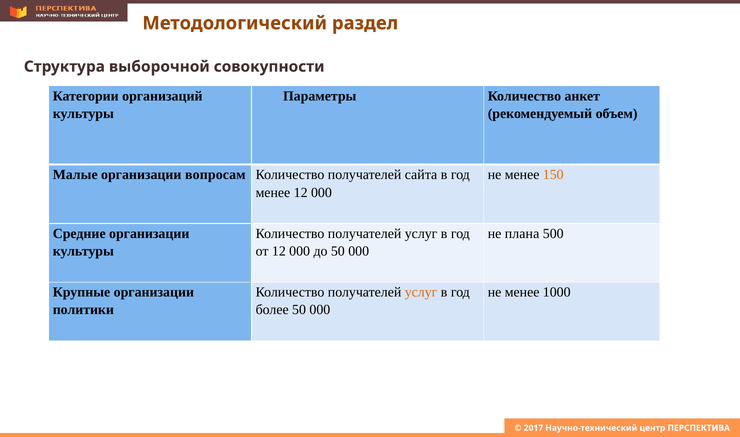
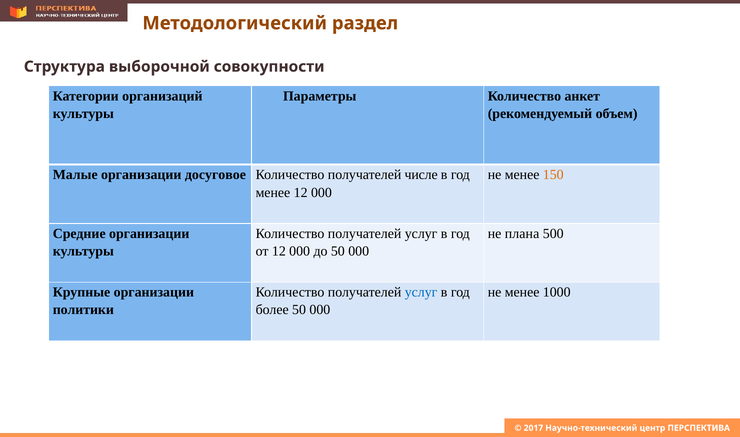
вопросам: вопросам -> досуговое
сайта: сайта -> числе
услуг at (421, 292) colour: orange -> blue
